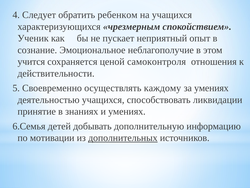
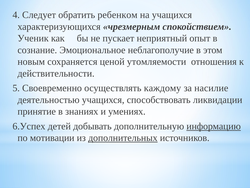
учится: учится -> новым
самоконтроля: самоконтроля -> утомляемости
за умениях: умениях -> насилие
6.Семья: 6.Семья -> 6.Успех
информацию underline: none -> present
